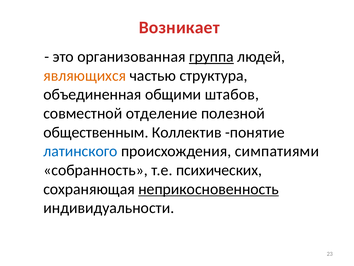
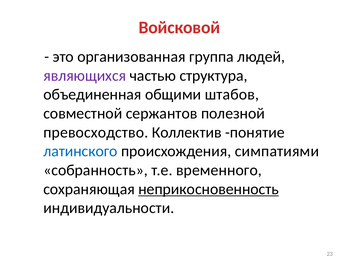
Возникает: Возникает -> Войсковой
группа underline: present -> none
являющихся colour: orange -> purple
отделение: отделение -> сержантов
общественным: общественным -> превосходство
психических: психических -> временного
